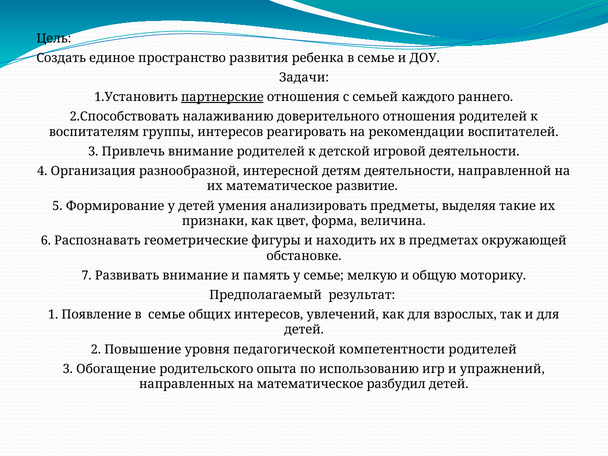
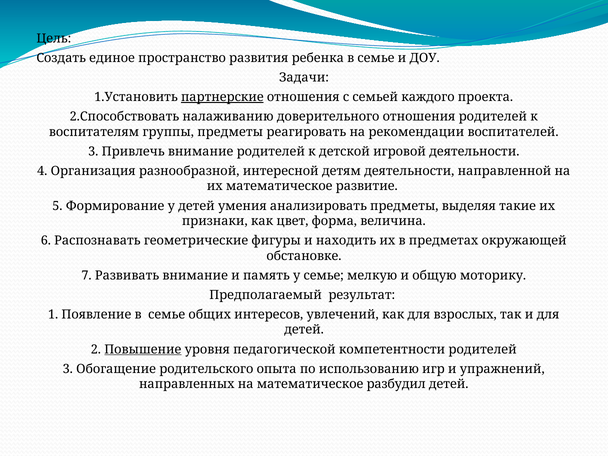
раннего: раннего -> проекта
группы интересов: интересов -> предметы
Повышение underline: none -> present
